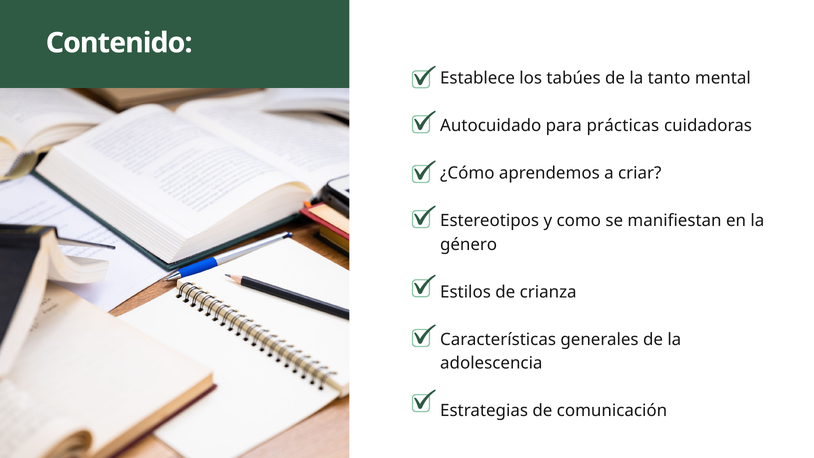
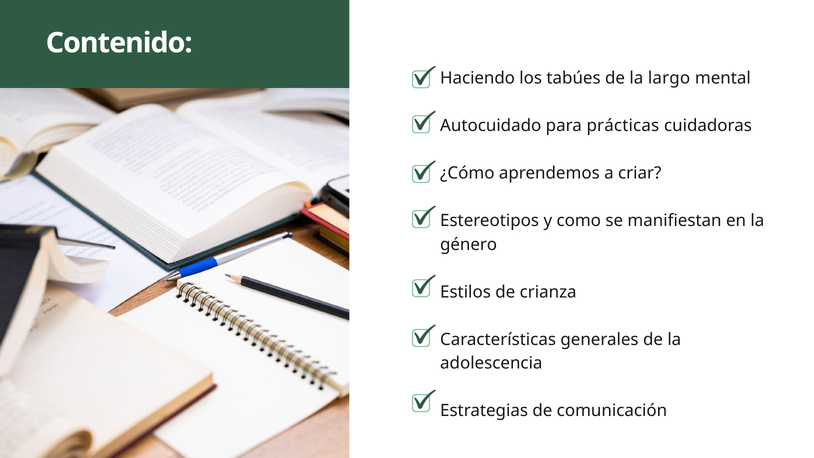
Establece: Establece -> Haciendo
tanto: tanto -> largo
